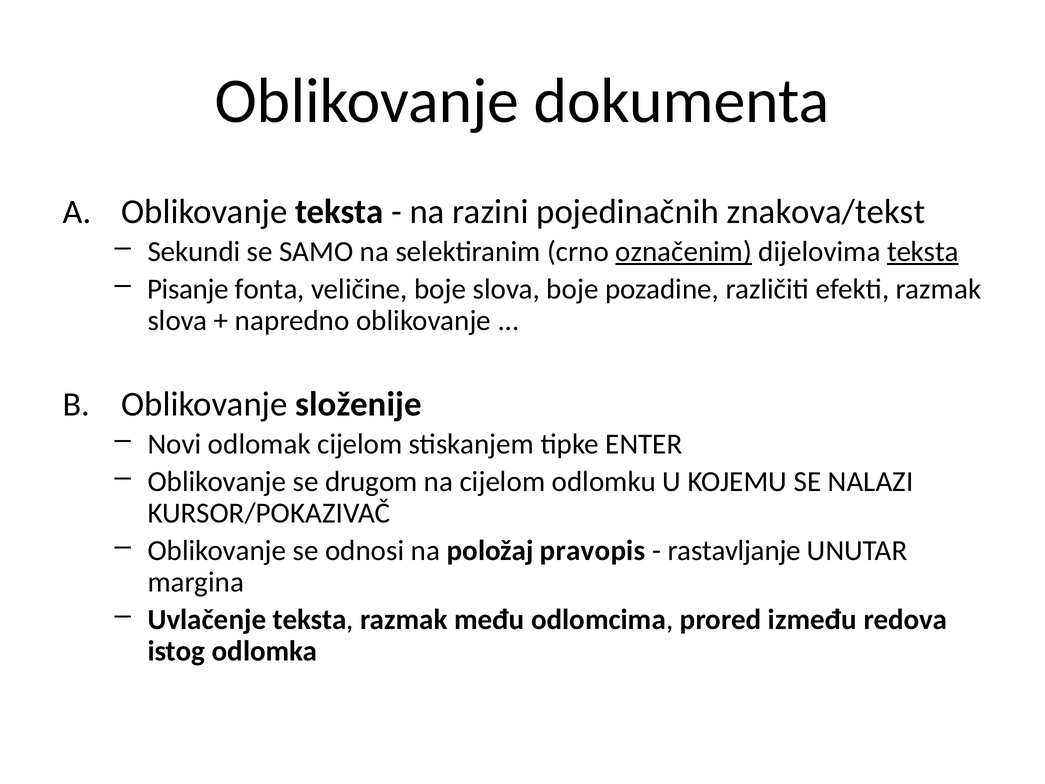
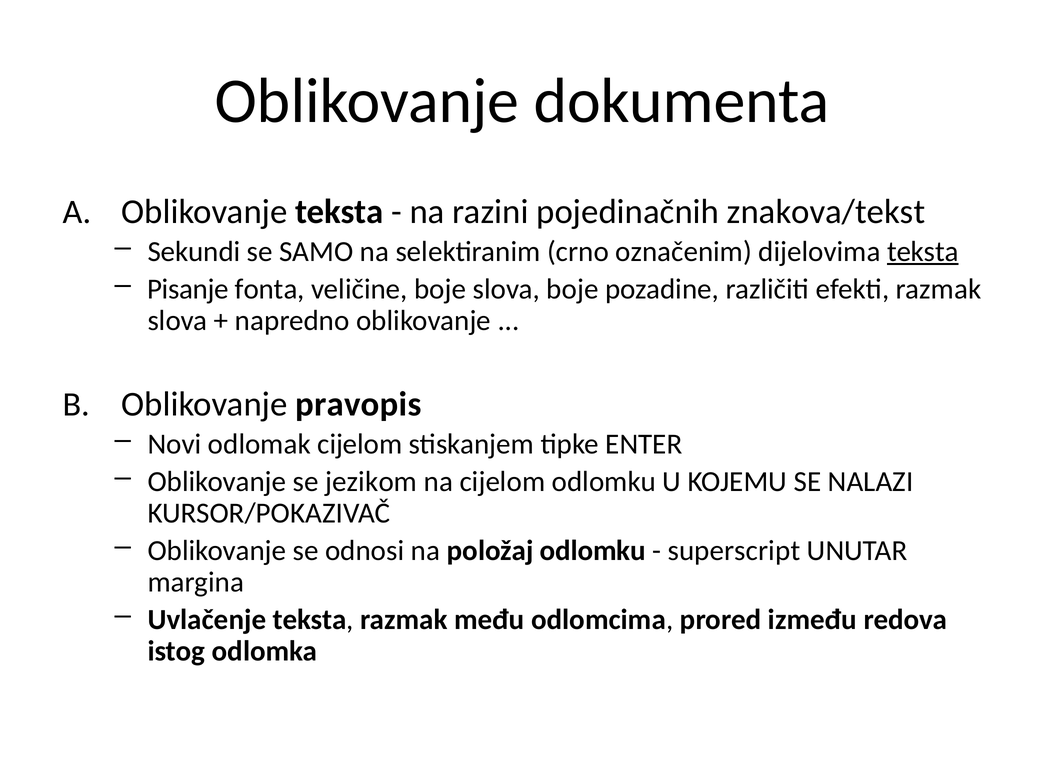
označenim underline: present -> none
složenije: složenije -> pravopis
drugom: drugom -> jezikom
položaj pravopis: pravopis -> odlomku
rastavljanje: rastavljanje -> superscript
